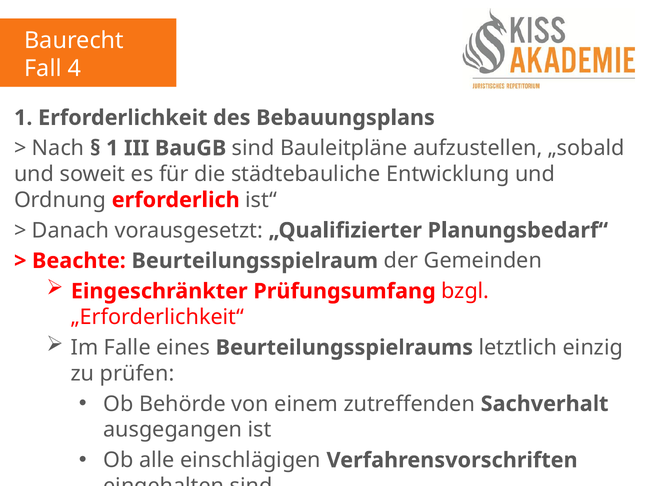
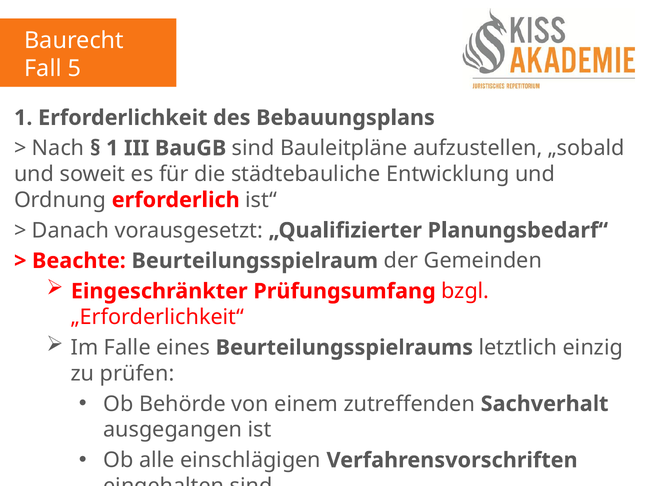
4: 4 -> 5
